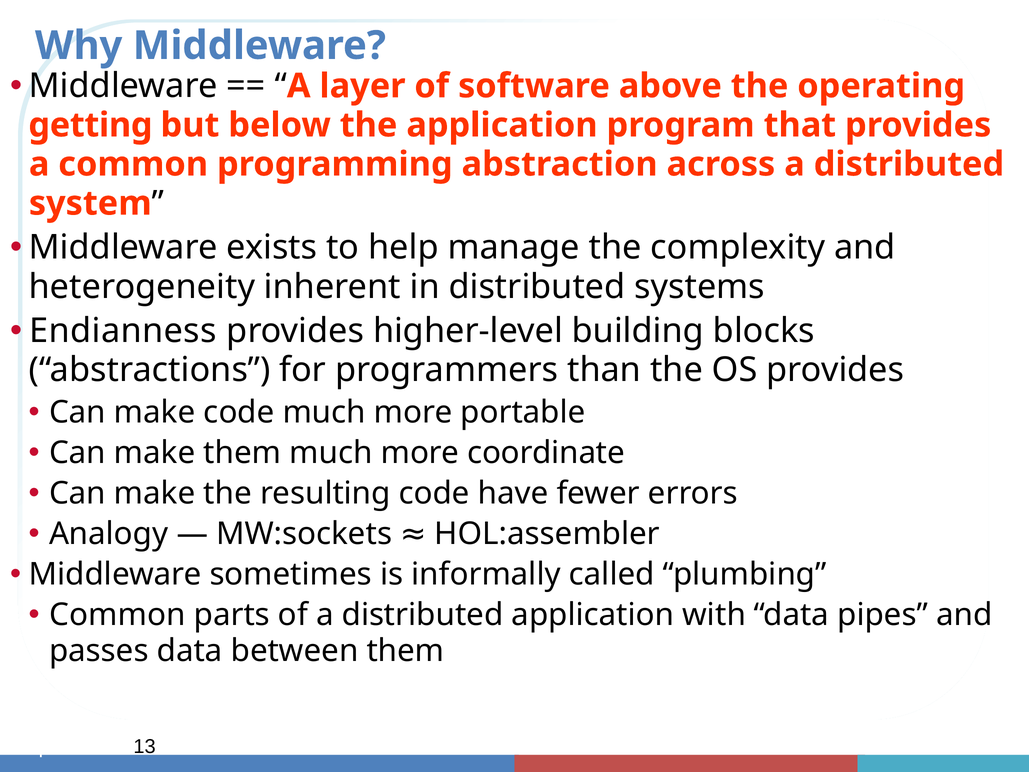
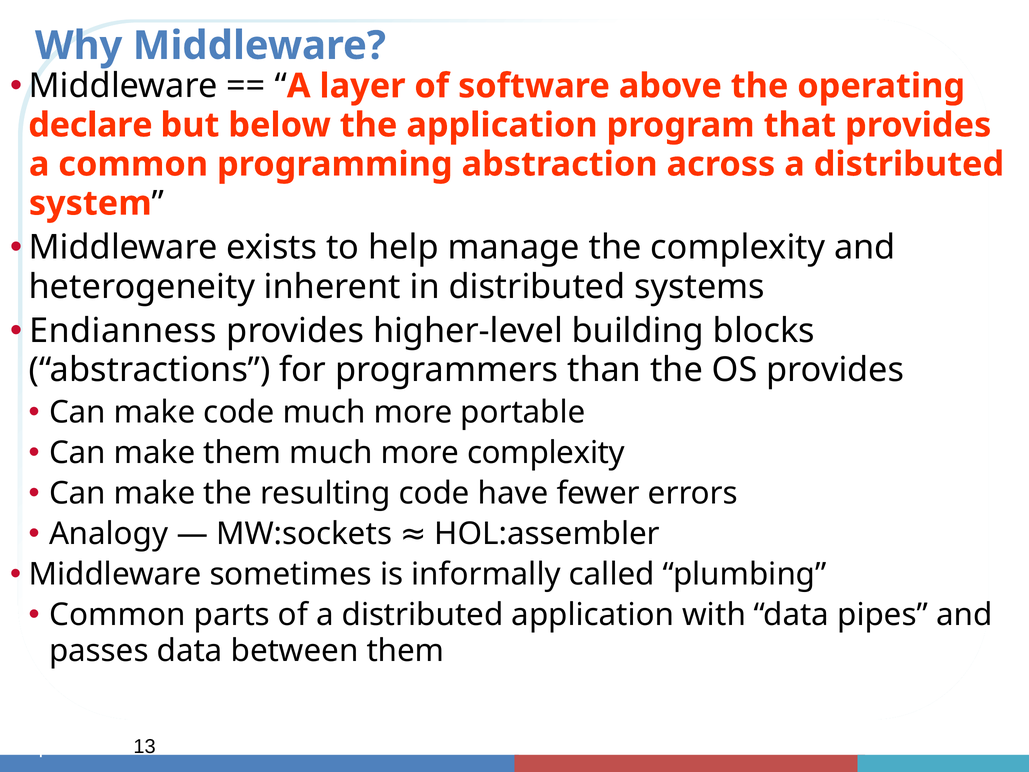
getting: getting -> declare
more coordinate: coordinate -> complexity
